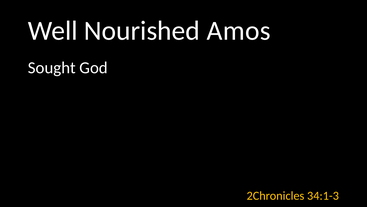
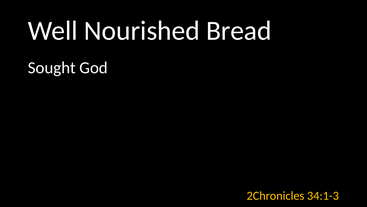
Amos: Amos -> Bread
